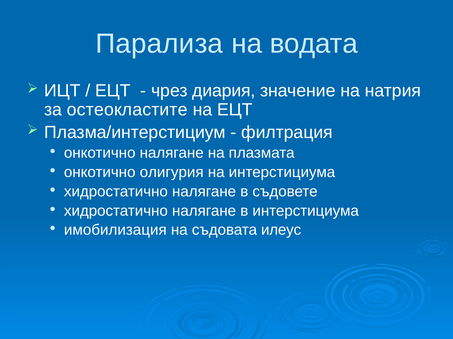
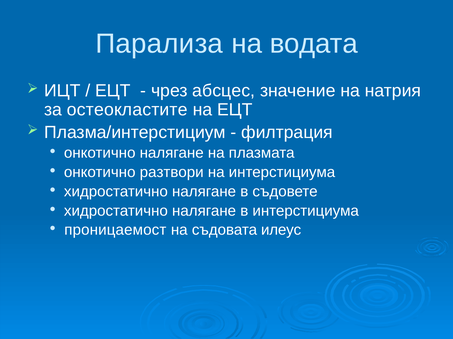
диария: диария -> абсцес
олигурия: олигурия -> разтвори
имобилизация: имобилизация -> проницаемост
